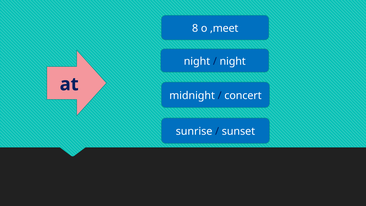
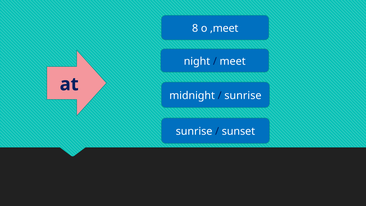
night at (233, 61): night -> meet
concert at (243, 96): concert -> sunrise
